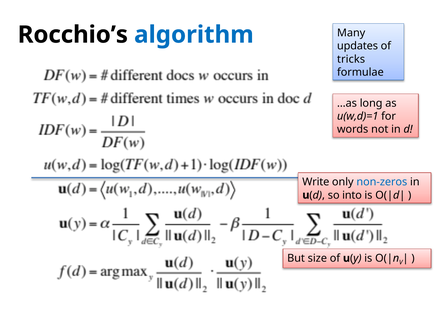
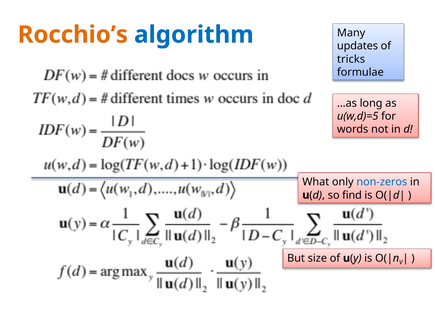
Rocchio’s colour: black -> orange
u(w,d)=1: u(w,d)=1 -> u(w,d)=5
Write: Write -> What
into: into -> find
